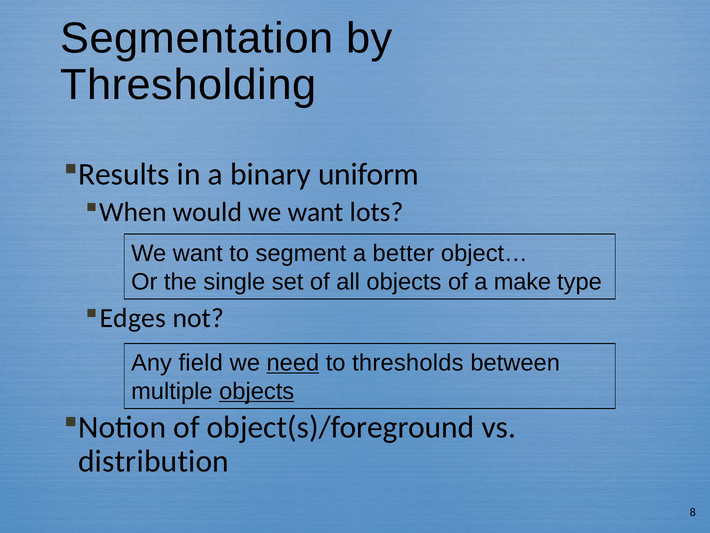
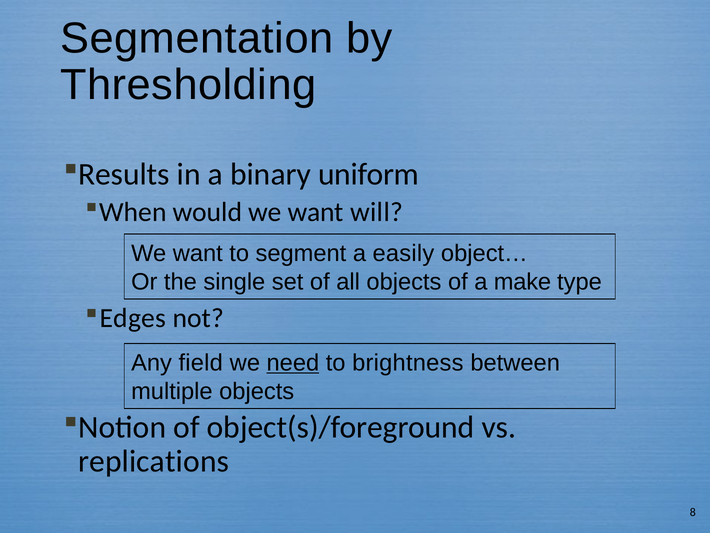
lots: lots -> will
better: better -> easily
thresholds: thresholds -> brightness
objects at (257, 391) underline: present -> none
distribution: distribution -> replications
